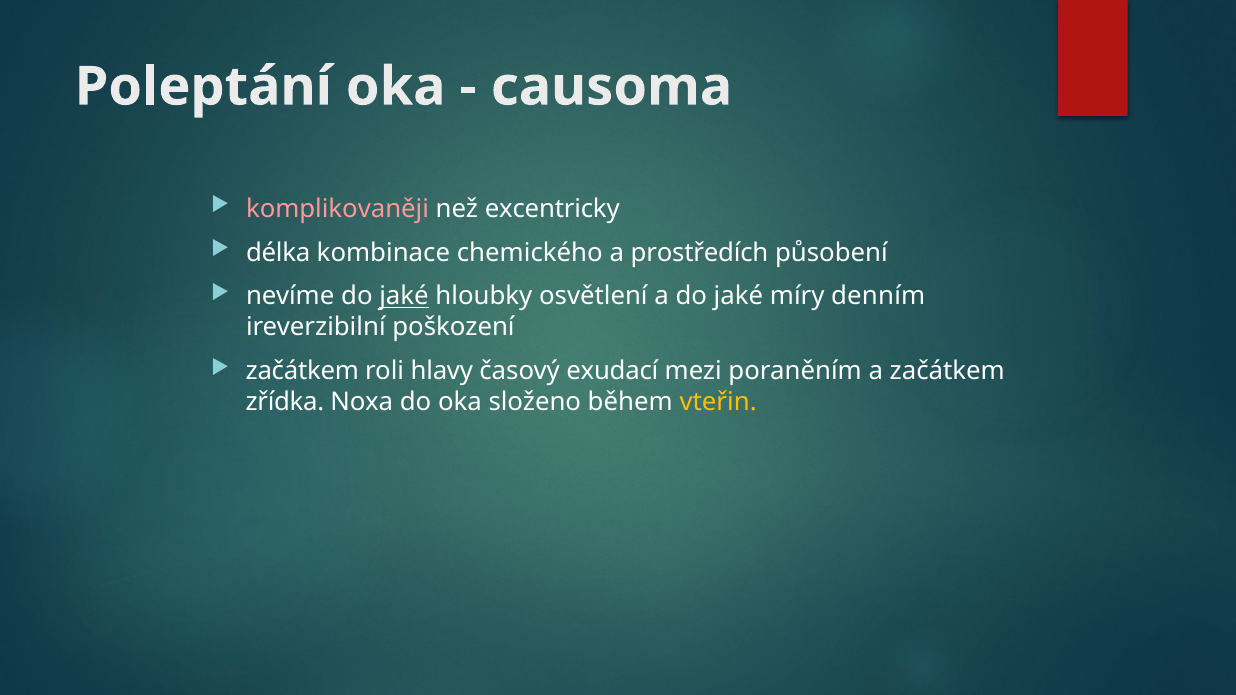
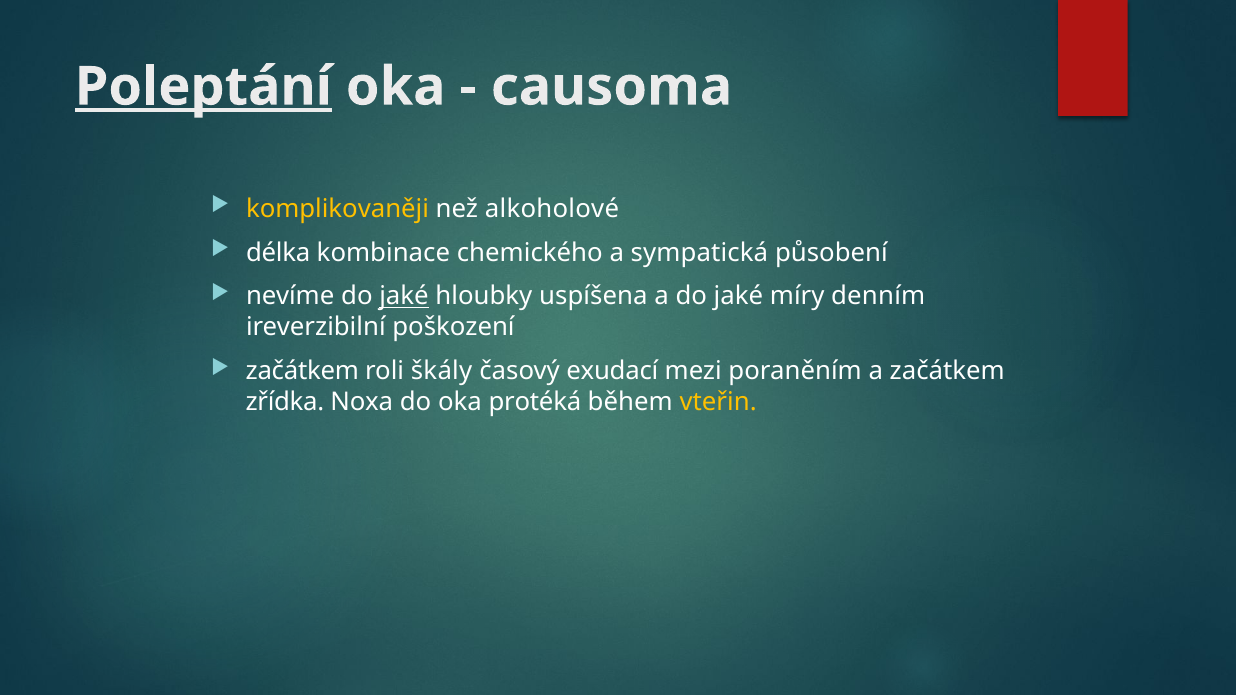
Poleptání underline: none -> present
komplikovaněji colour: pink -> yellow
excentricky: excentricky -> alkoholové
prostředích: prostředích -> sympatická
osvětlení: osvětlení -> uspíšena
hlavy: hlavy -> škály
složeno: složeno -> protéká
